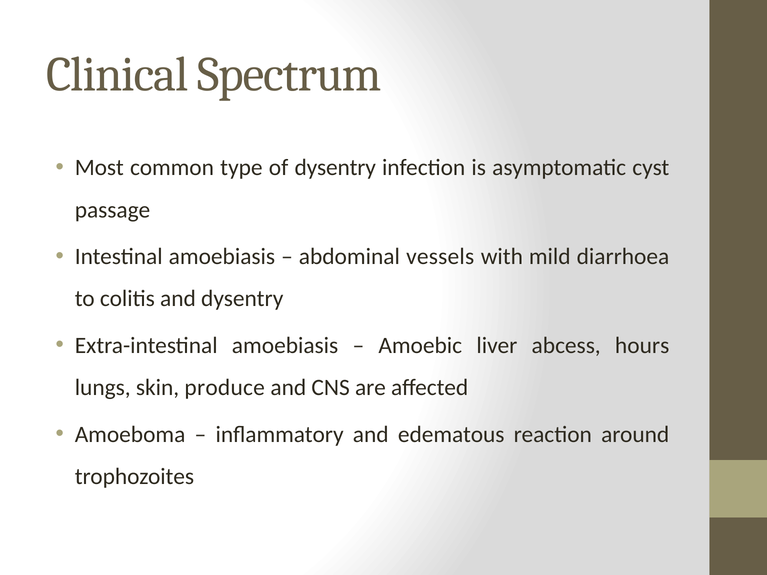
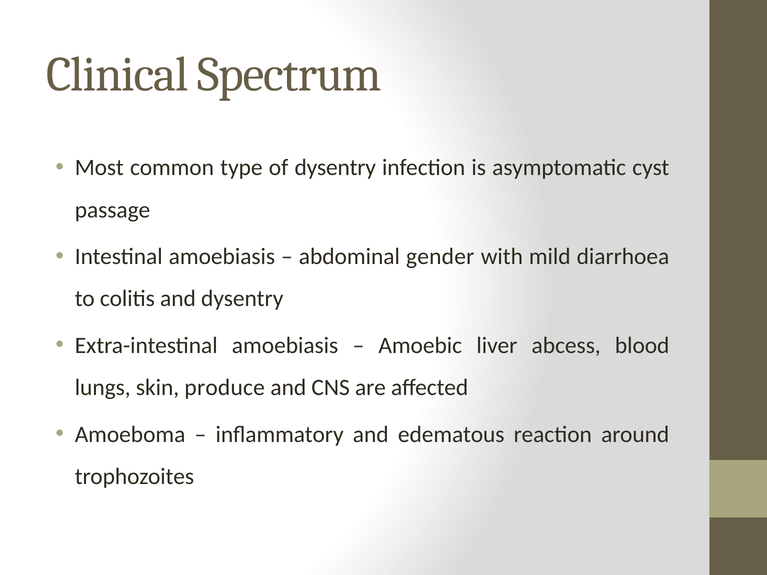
vessels: vessels -> gender
hours: hours -> blood
